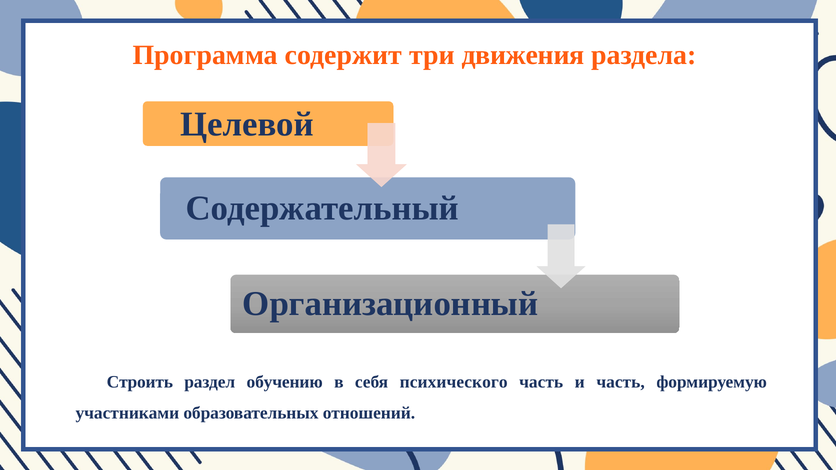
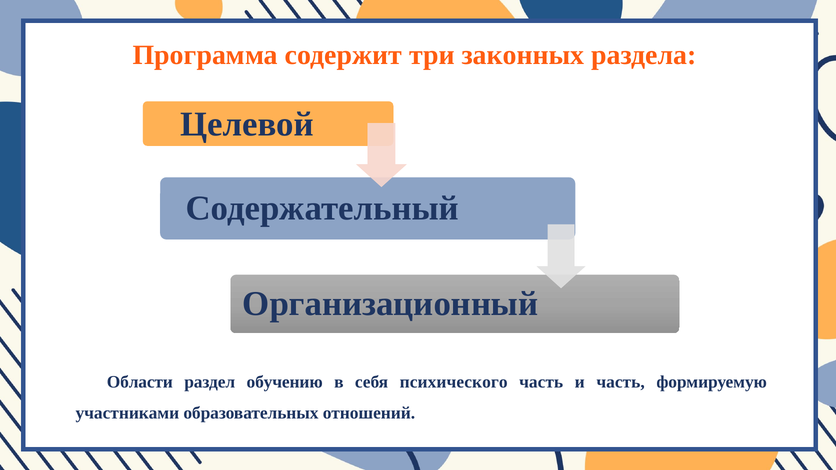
движения: движения -> законных
Строить: Строить -> Области
